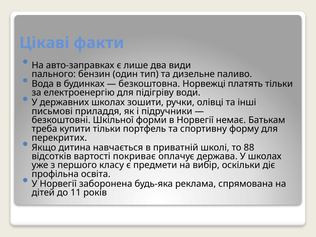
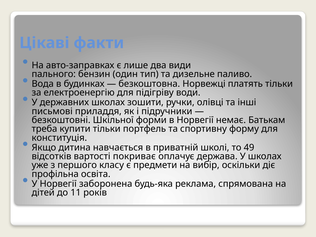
перекритих: перекритих -> конституція
88: 88 -> 49
